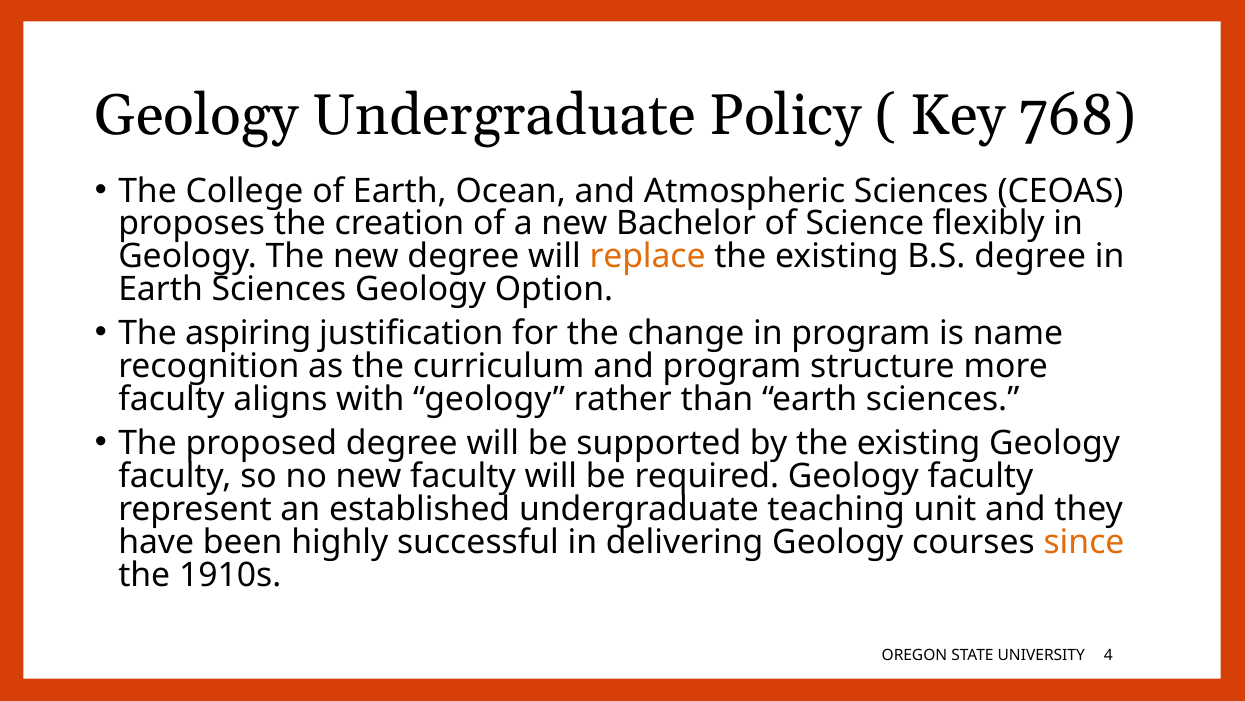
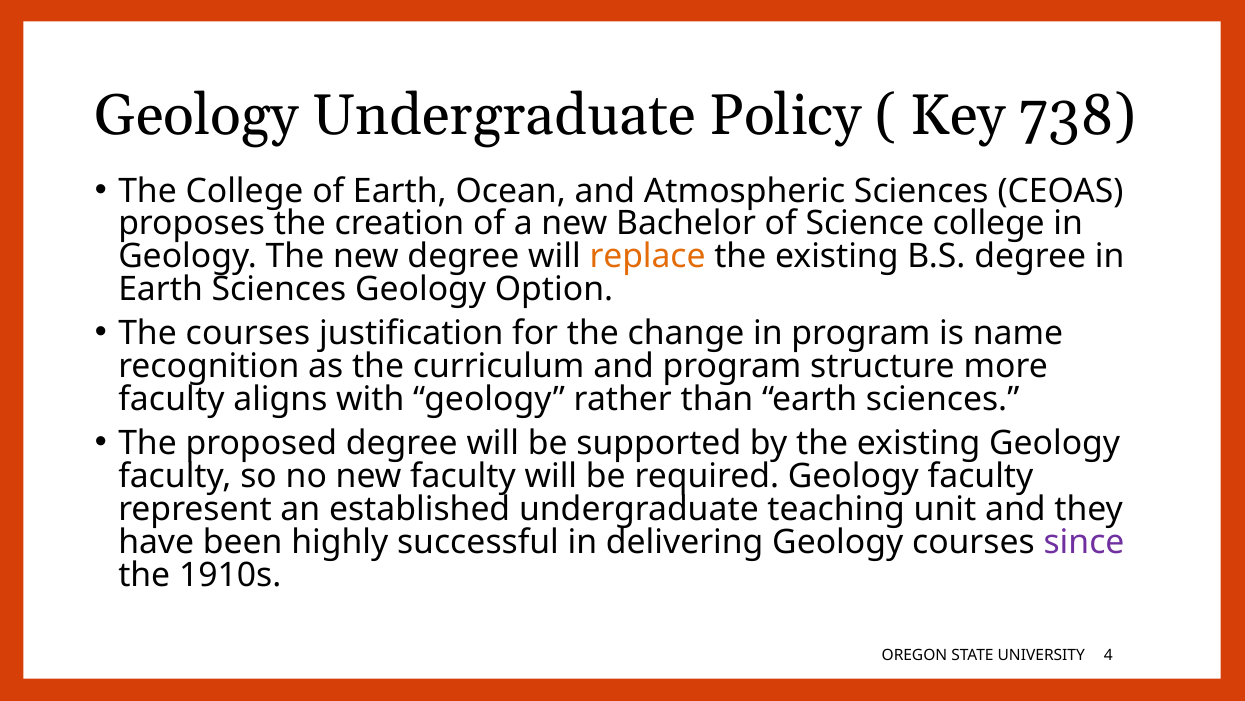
768: 768 -> 738
Science flexibly: flexibly -> college
The aspiring: aspiring -> courses
since colour: orange -> purple
